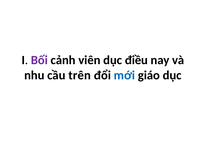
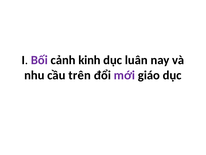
viên: viên -> kinh
điều: điều -> luân
mới colour: blue -> purple
